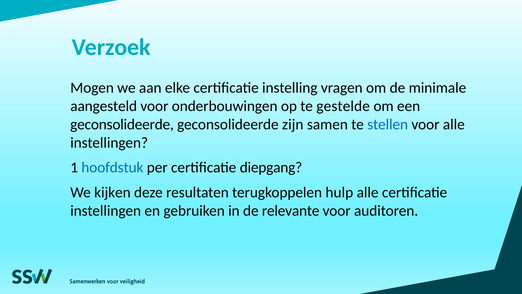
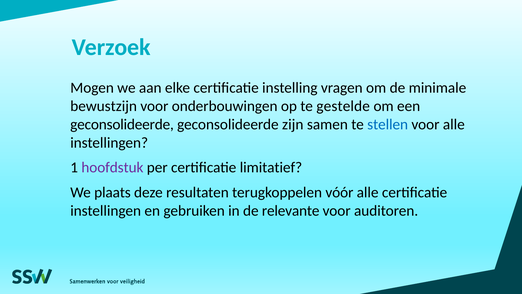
aangesteld: aangesteld -> bewustzijn
hoofdstuk colour: blue -> purple
diepgang: diepgang -> limitatief
kijken: kijken -> plaats
hulp: hulp -> vóór
